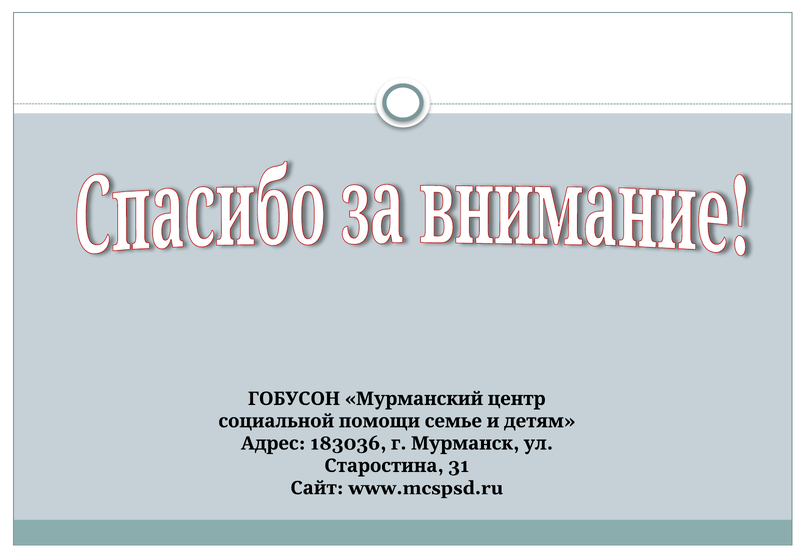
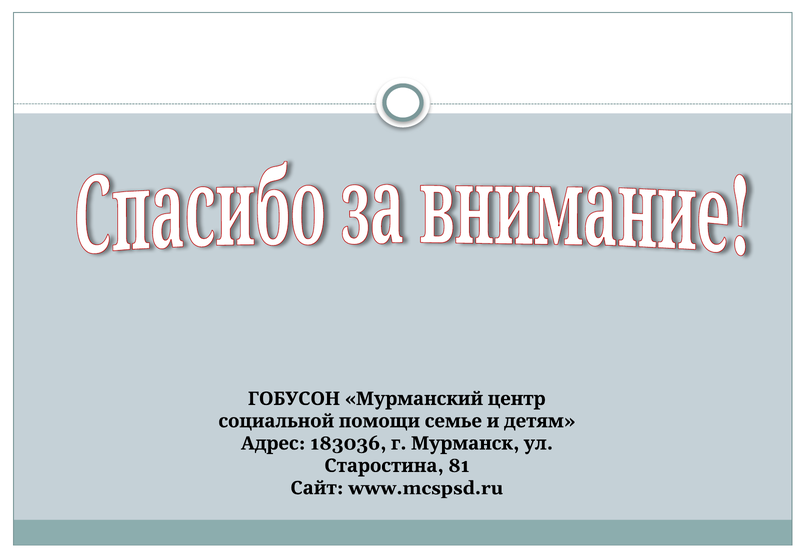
31: 31 -> 81
